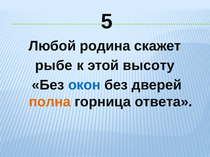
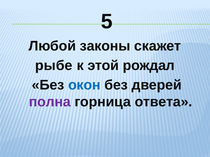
родина: родина -> законы
высоту: высоту -> рождал
полна colour: orange -> purple
